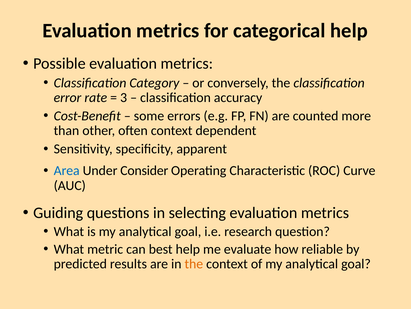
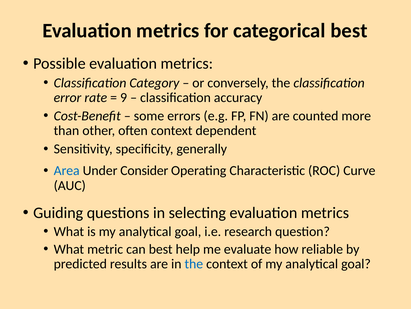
categorical help: help -> best
3: 3 -> 9
apparent: apparent -> generally
the at (194, 263) colour: orange -> blue
